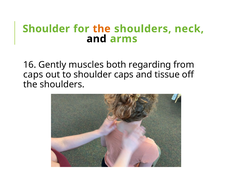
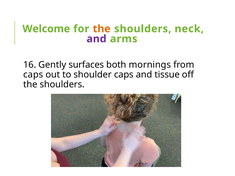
Shoulder at (46, 29): Shoulder -> Welcome
and at (96, 39) colour: black -> purple
muscles: muscles -> surfaces
regarding: regarding -> mornings
